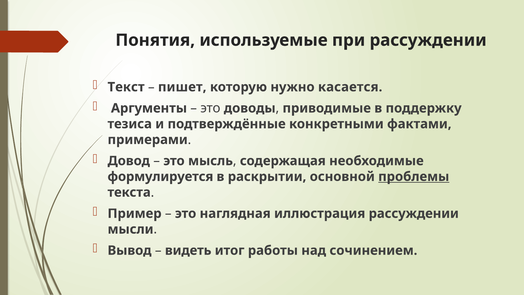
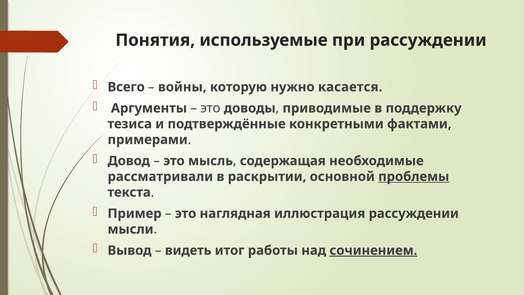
Текст: Текст -> Всего
пишет: пишет -> войны
формулируется: формулируется -> рассматривали
сочинением underline: none -> present
